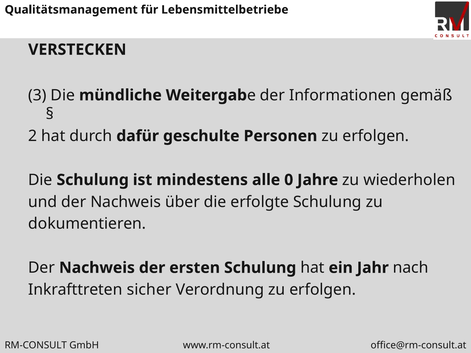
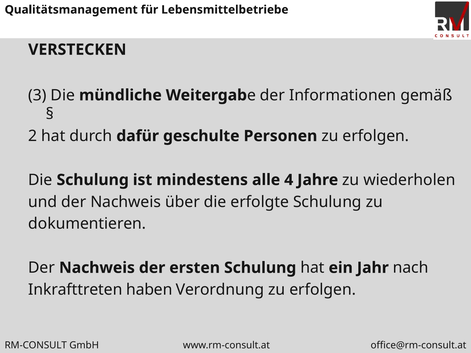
0: 0 -> 4
sicher: sicher -> haben
